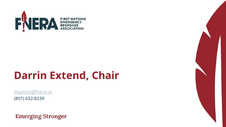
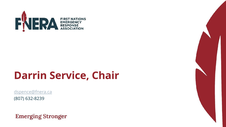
Extend: Extend -> Service
